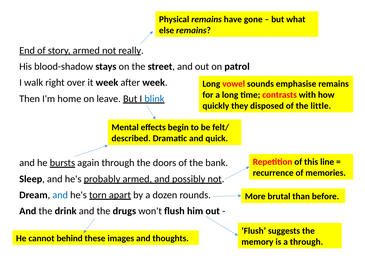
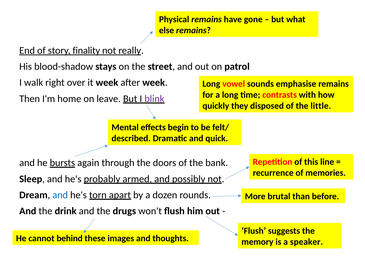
story armed: armed -> finality
blink colour: blue -> purple
a through: through -> speaker
